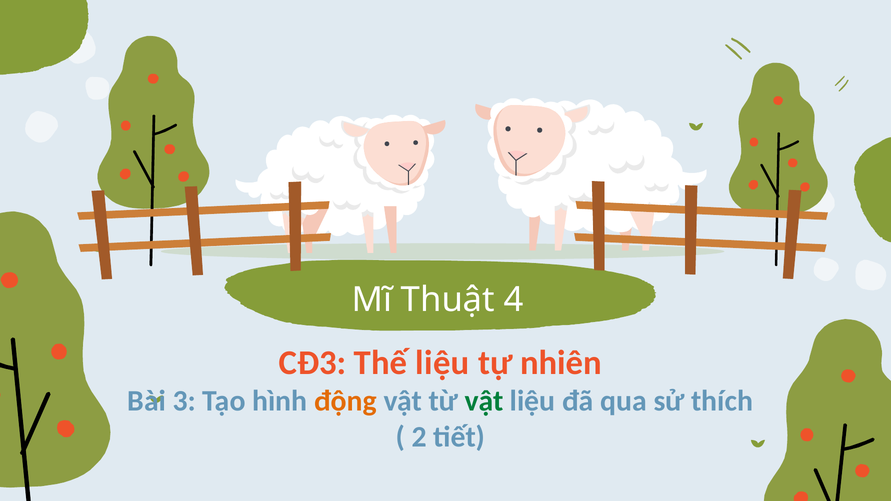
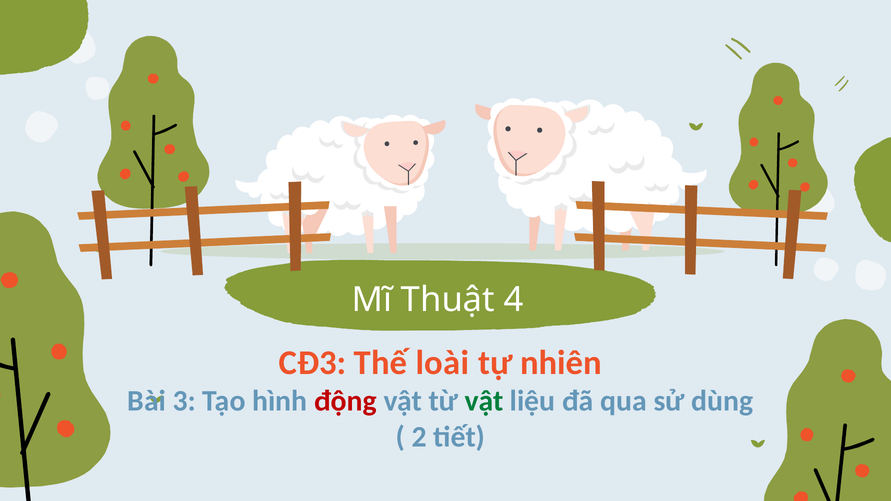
Thế liệu: liệu -> loài
động colour: orange -> red
thích: thích -> dùng
